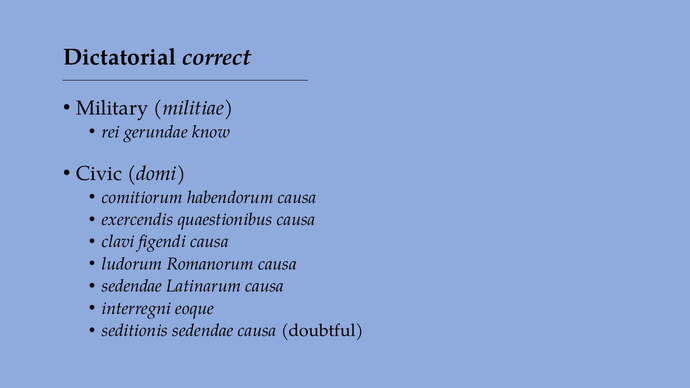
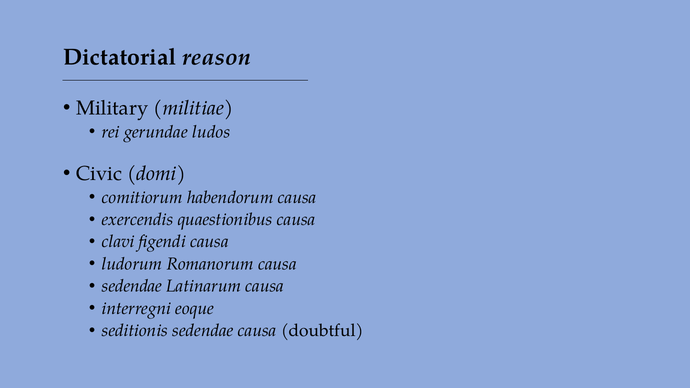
correct: correct -> reason
know: know -> ludos
